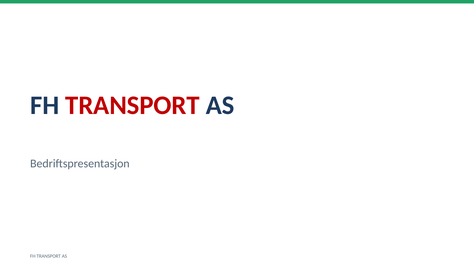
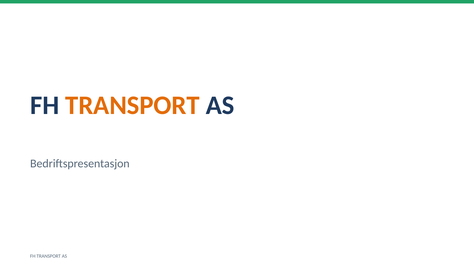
TRANSPORT at (132, 105) colour: red -> orange
